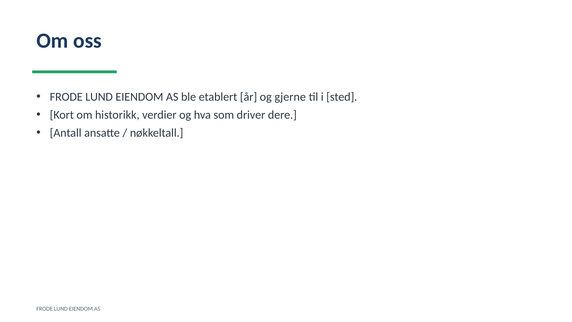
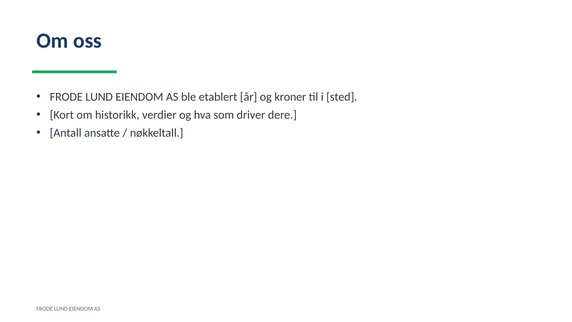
gjerne: gjerne -> kroner
